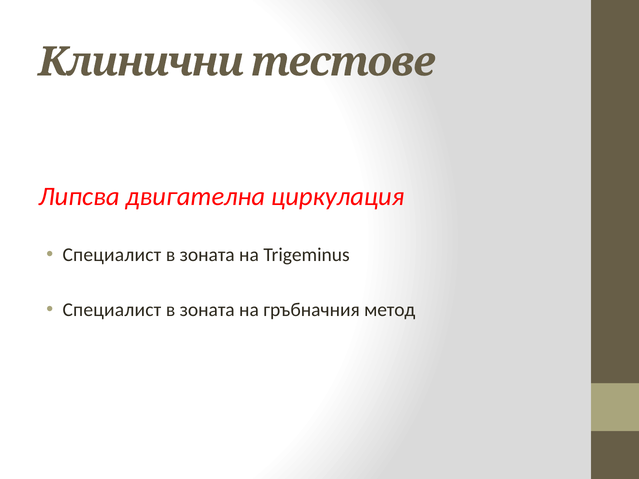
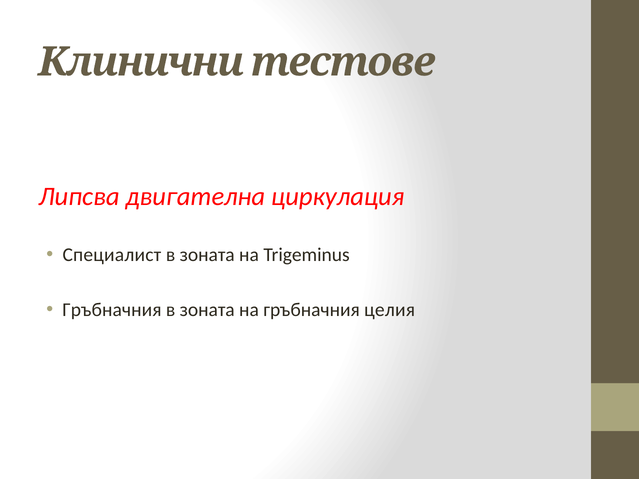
Специалист at (112, 310): Специалист -> Гръбначния
метод: метод -> целия
